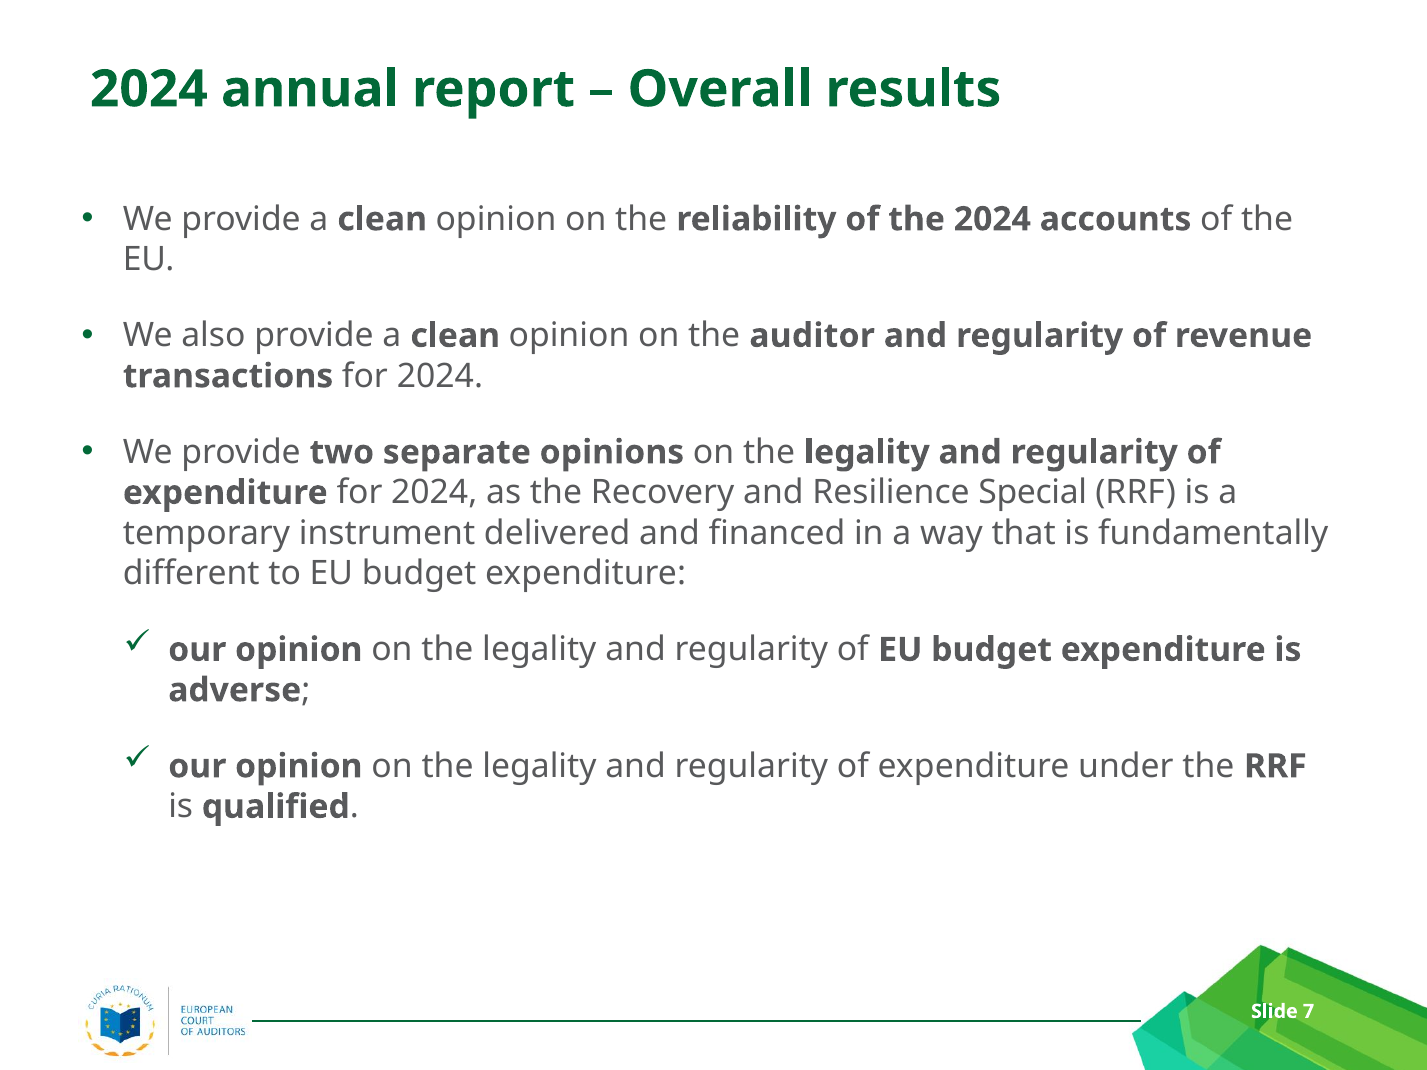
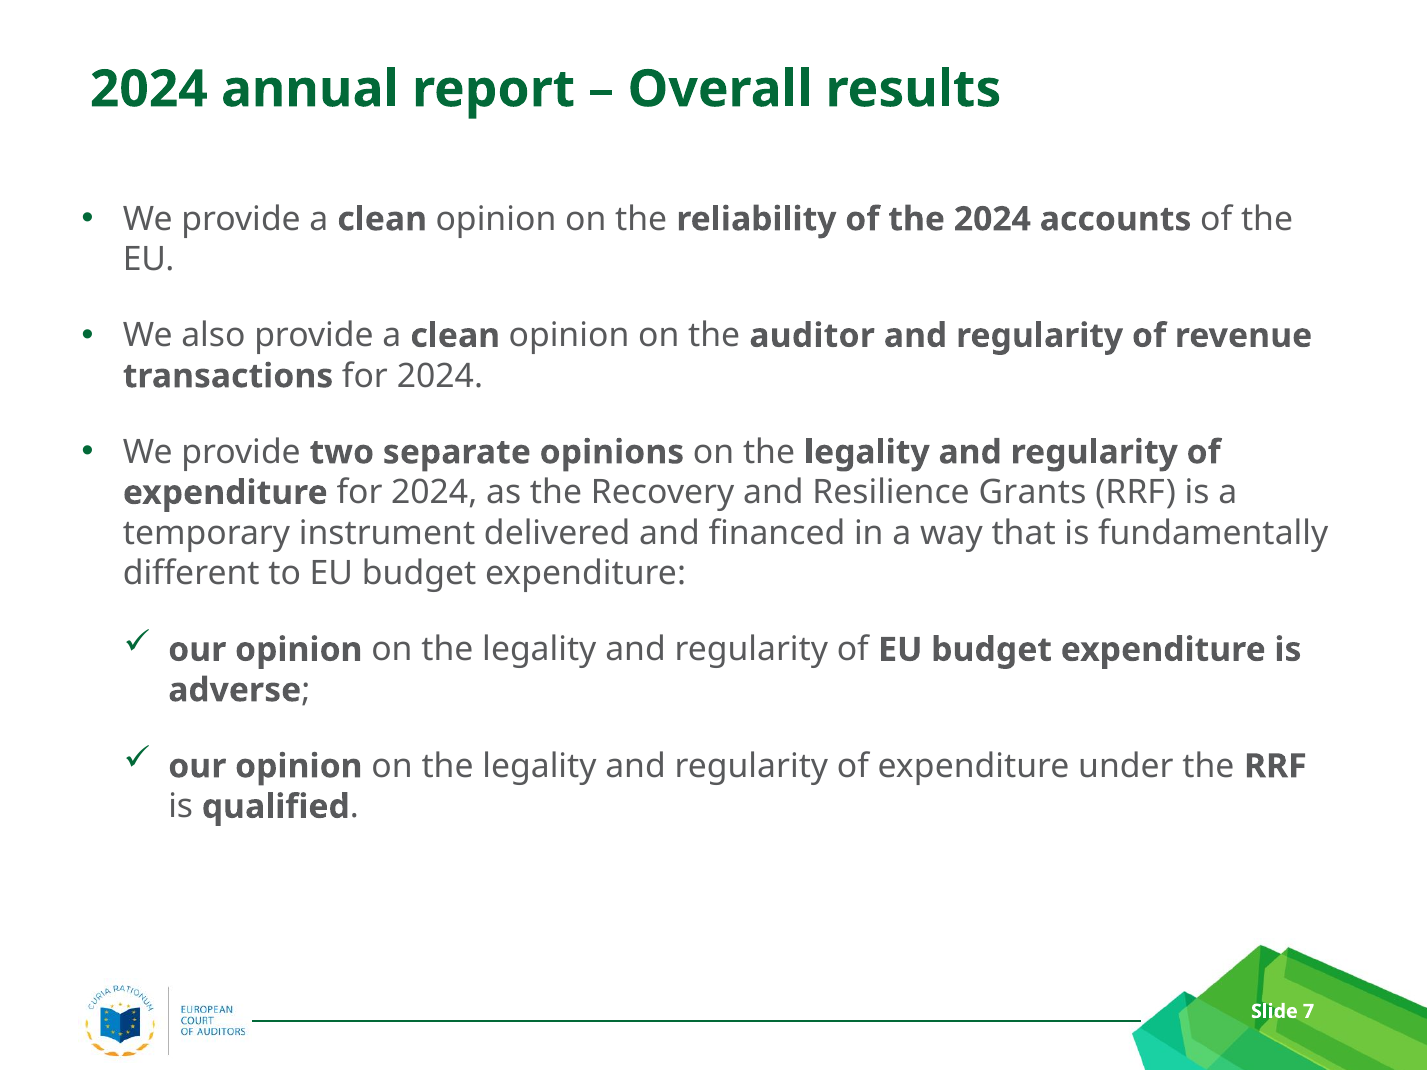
Special: Special -> Grants
